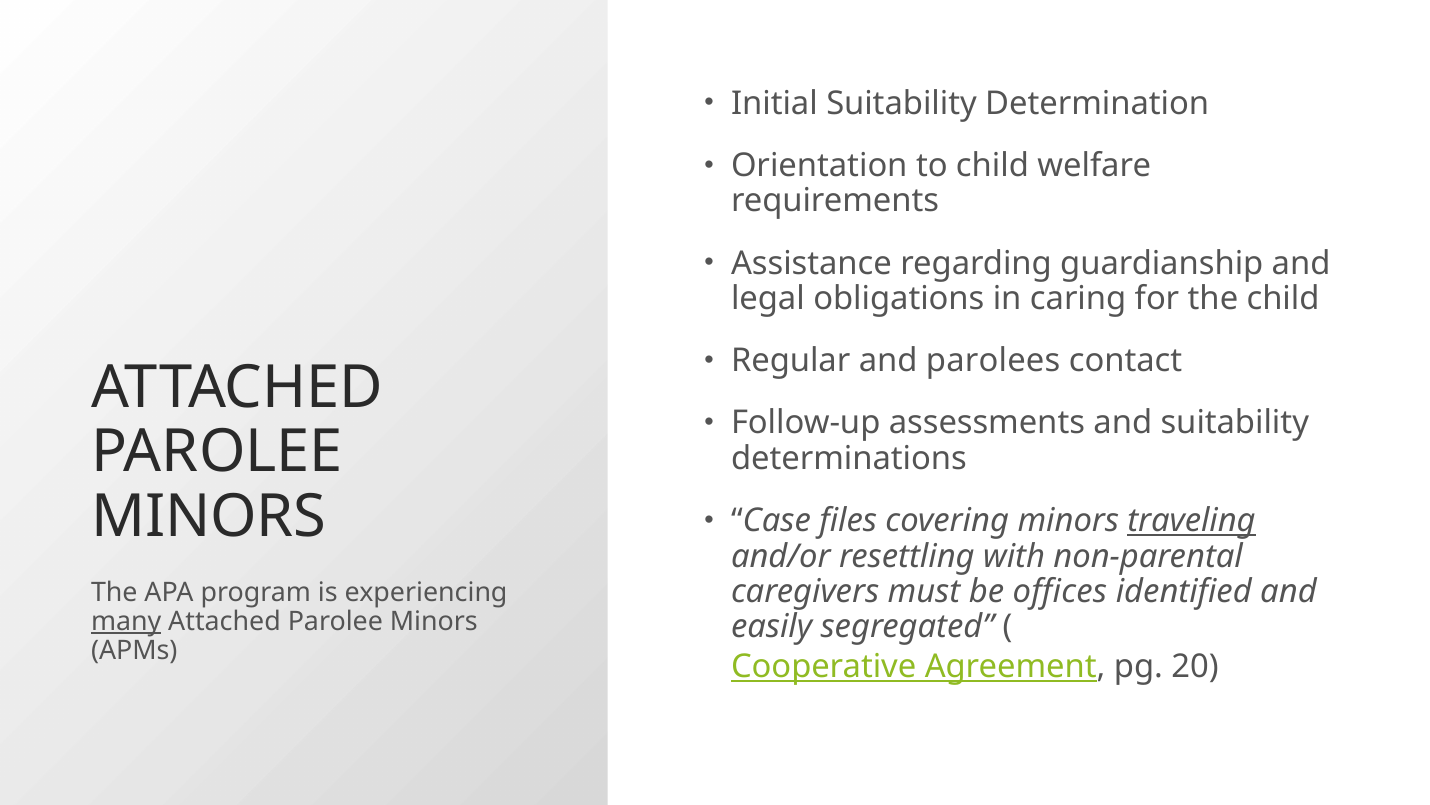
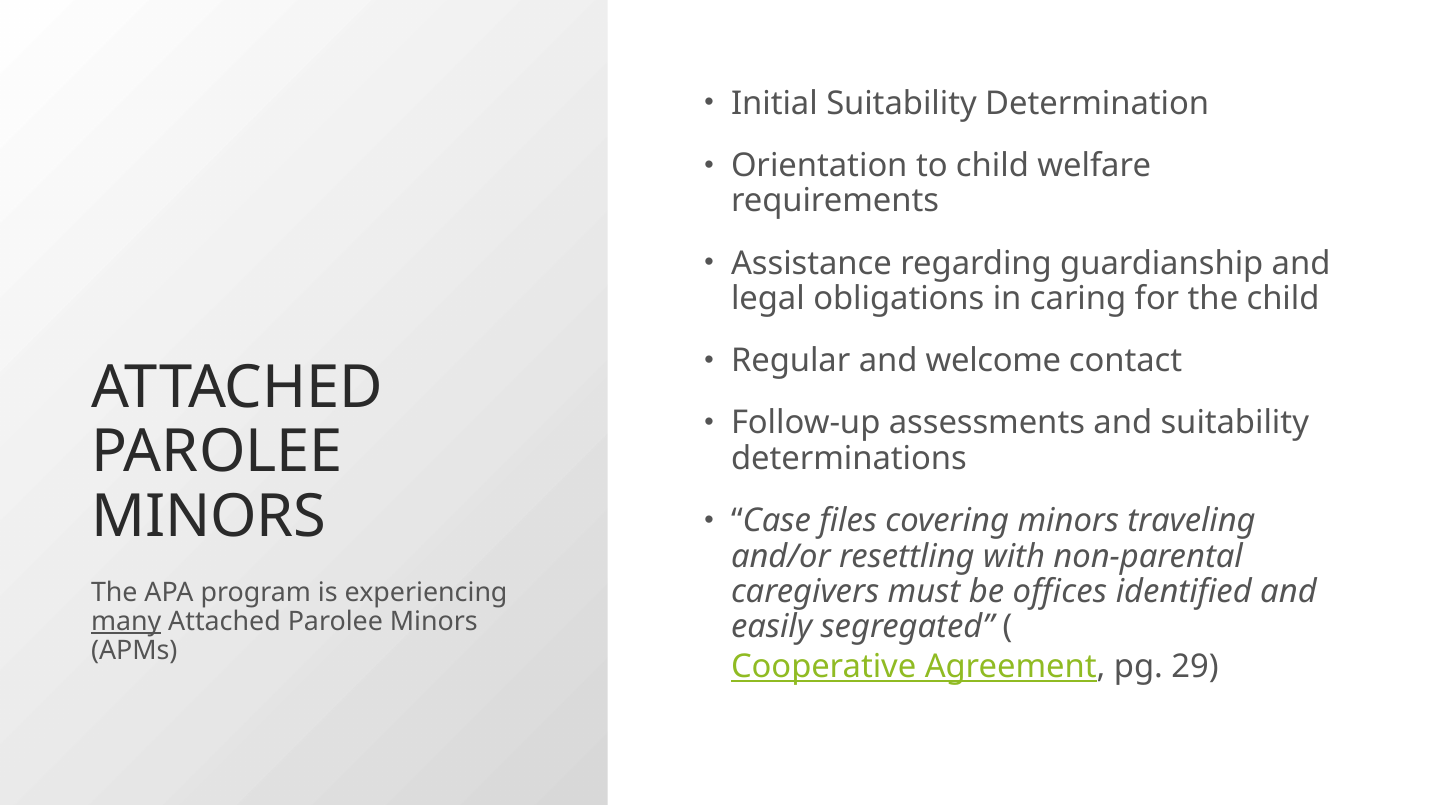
parolees: parolees -> welcome
traveling underline: present -> none
20: 20 -> 29
